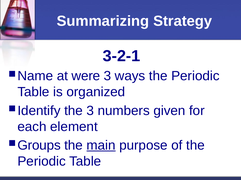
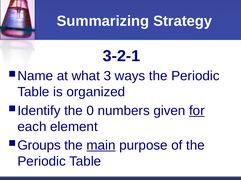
were: were -> what
the 3: 3 -> 0
for underline: none -> present
